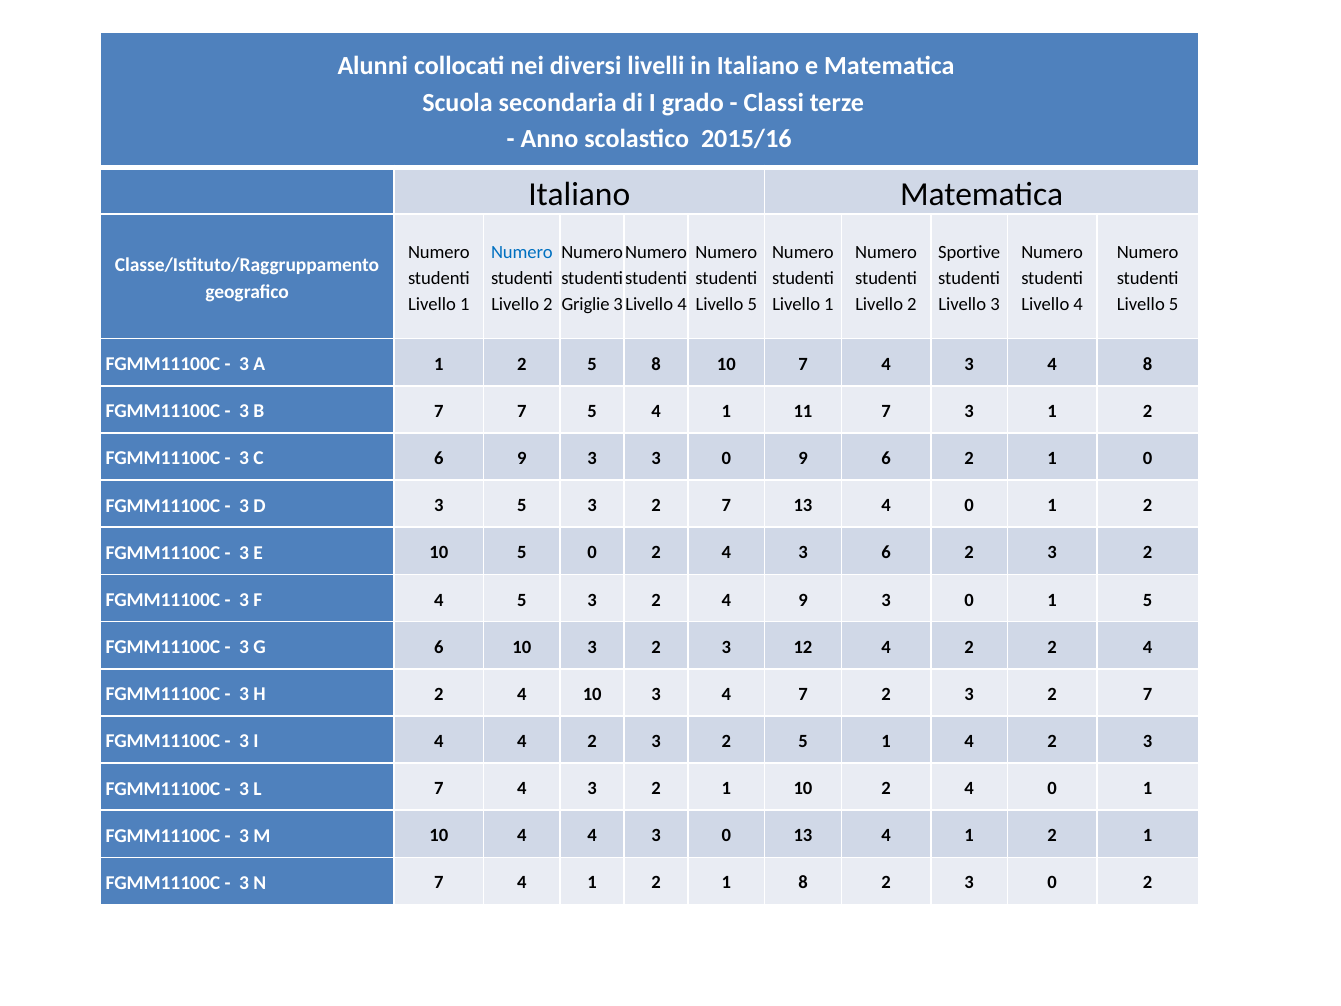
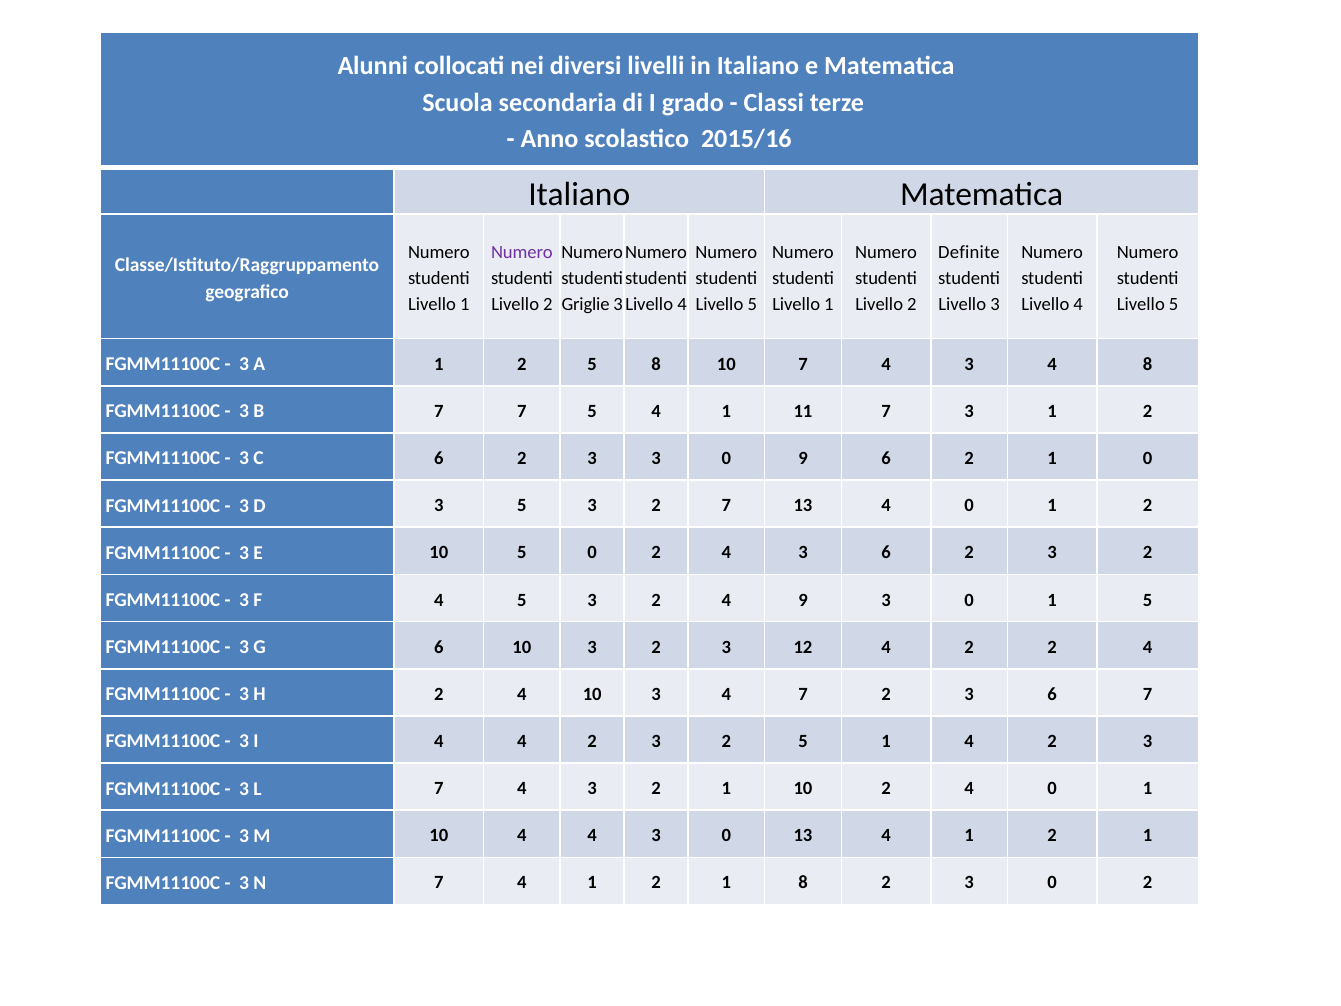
Numero at (522, 252) colour: blue -> purple
Sportive: Sportive -> Definite
C 6 9: 9 -> 2
7 2 3 2: 2 -> 6
